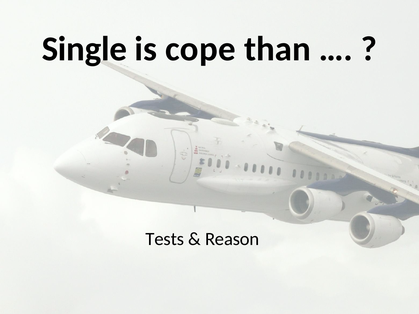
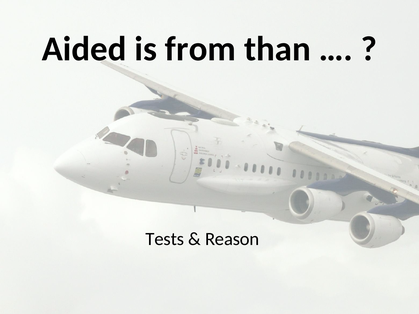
Single: Single -> Aided
cope: cope -> from
